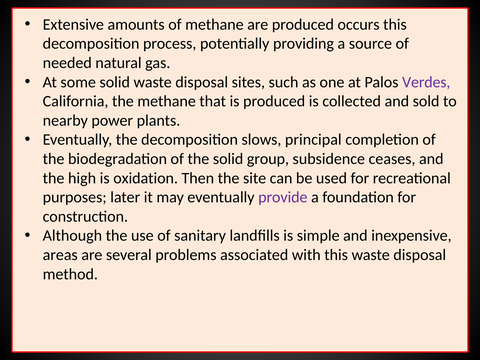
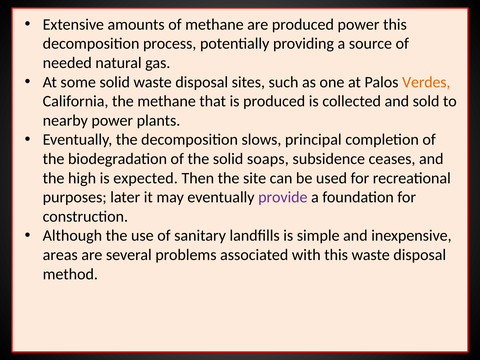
produced occurs: occurs -> power
Verdes colour: purple -> orange
group: group -> soaps
oxidation: oxidation -> expected
